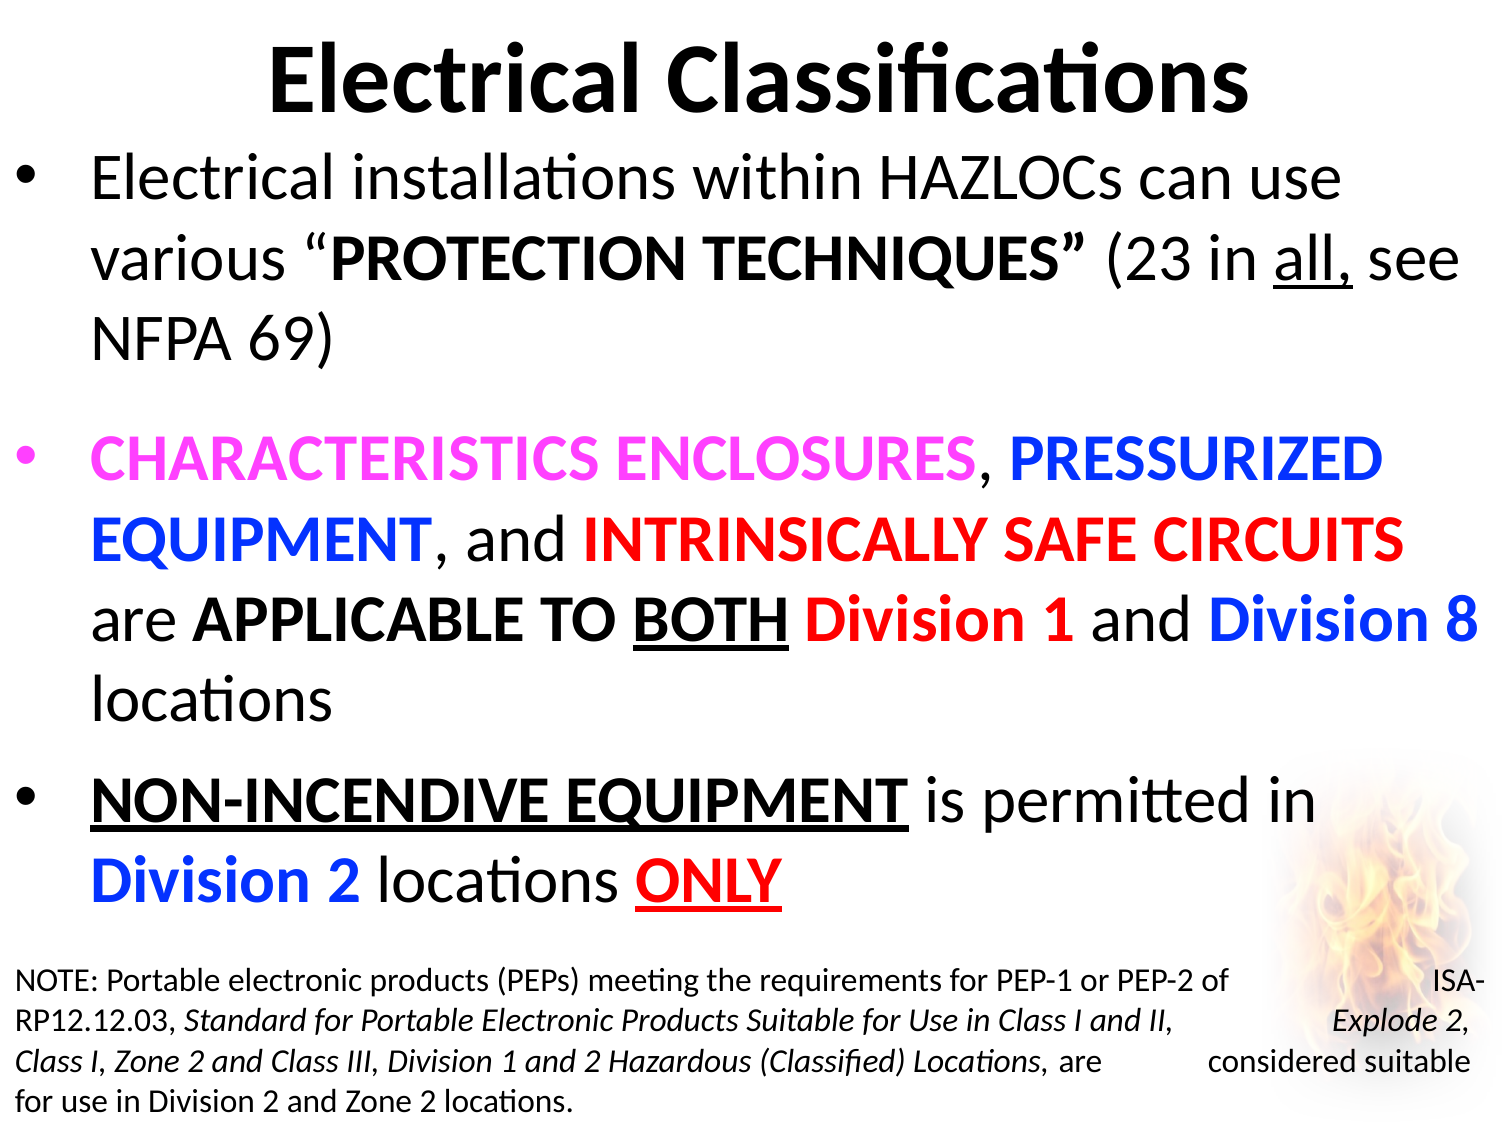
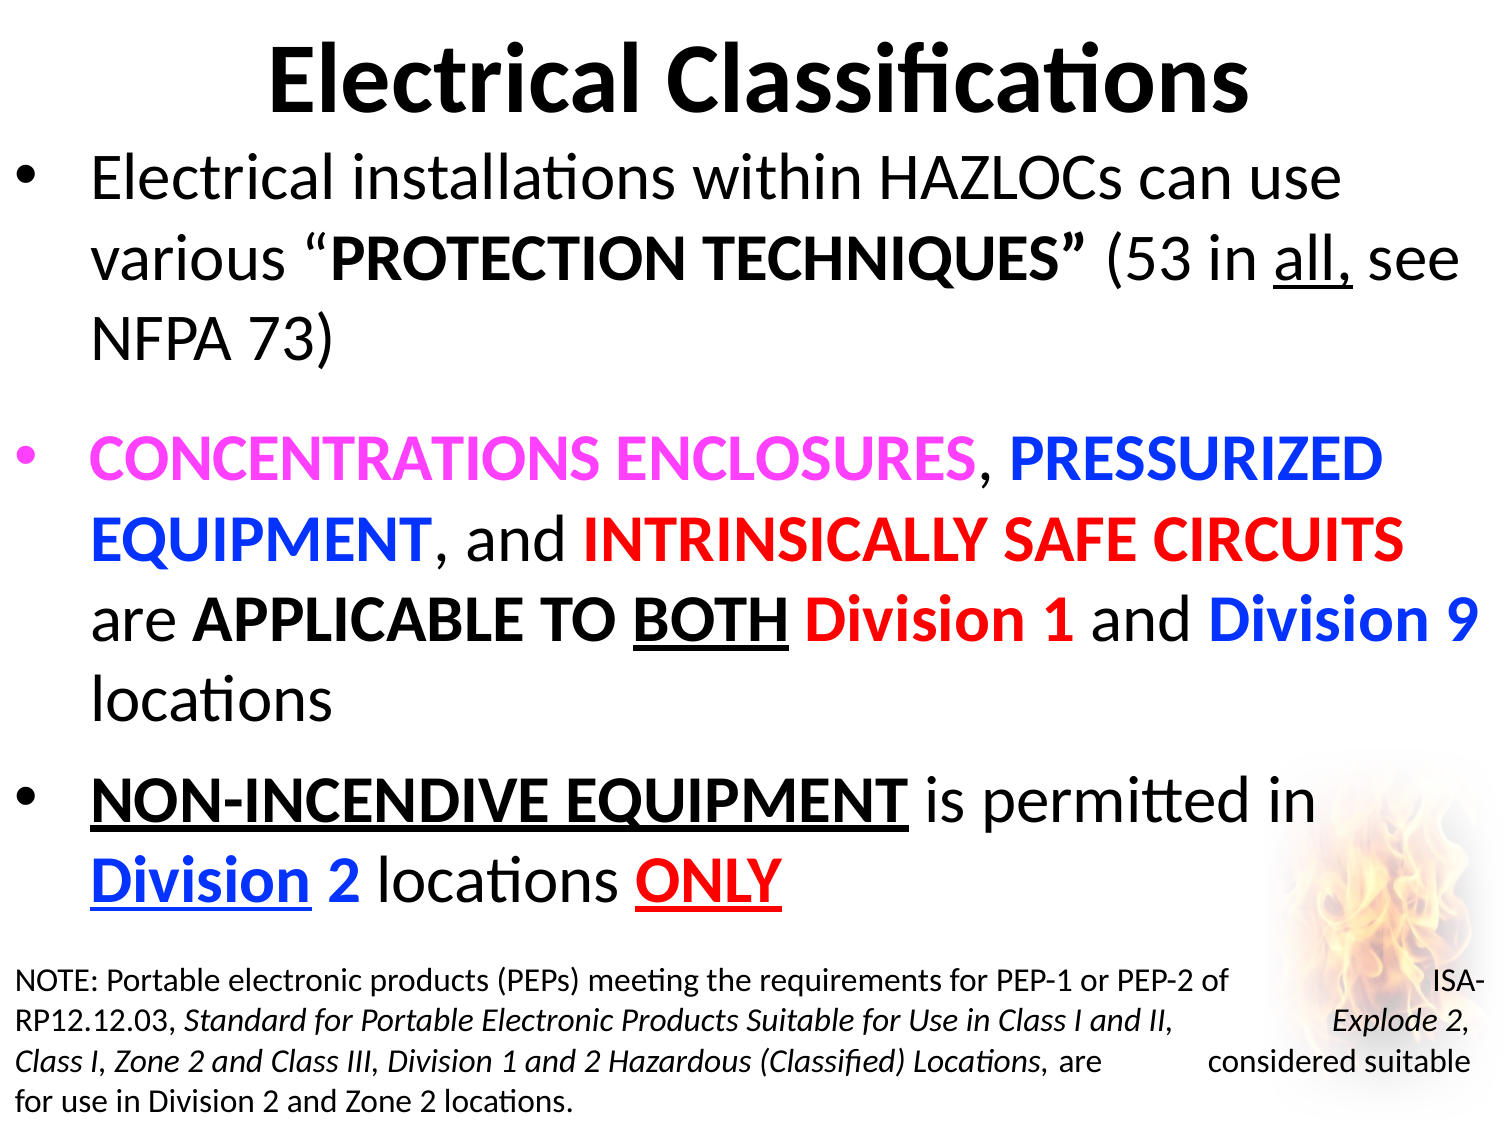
23: 23 -> 53
69: 69 -> 73
CHARACTERISTICS: CHARACTERISTICS -> CONCENTRATIONS
8: 8 -> 9
Division at (201, 881) underline: none -> present
